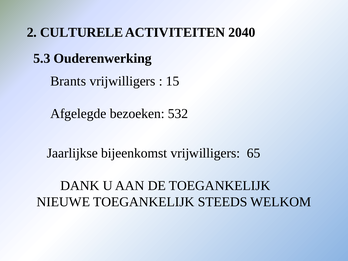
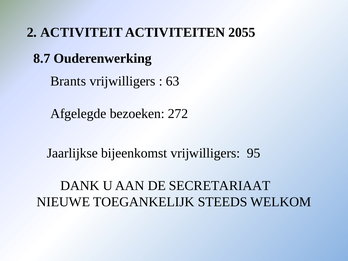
CULTURELE: CULTURELE -> ACTIVITEIT
2040: 2040 -> 2055
5.3: 5.3 -> 8.7
15: 15 -> 63
532: 532 -> 272
65: 65 -> 95
DE TOEGANKELIJK: TOEGANKELIJK -> SECRETARIAAT
